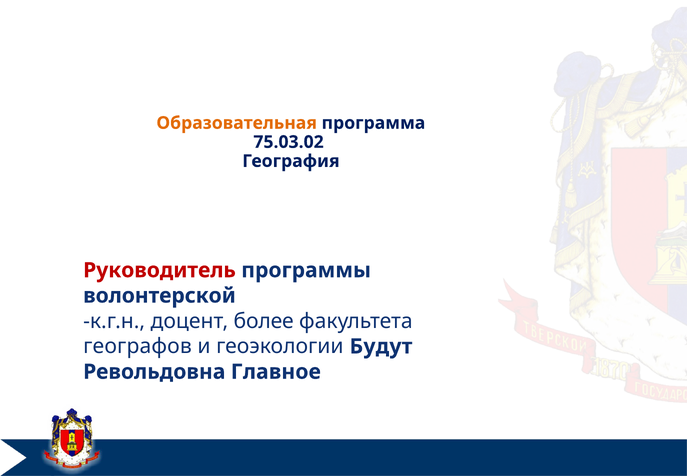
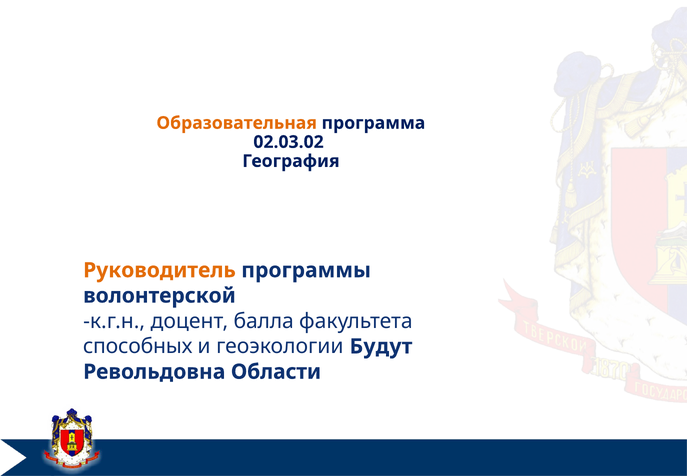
75.03.02: 75.03.02 -> 02.03.02
Руководитель colour: red -> orange
более: более -> балла
географов: географов -> способных
Главное: Главное -> Области
